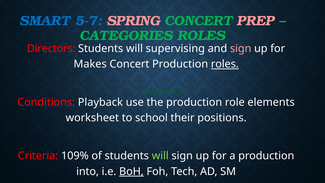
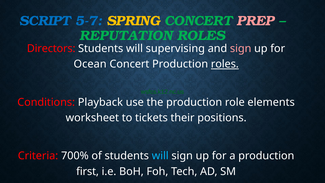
SMART: SMART -> SCRIPT
SPRING colour: pink -> yellow
CATEGORIES: CATEGORIES -> REPUTATION
Makes: Makes -> Ocean
school: school -> tickets
109%: 109% -> 700%
will at (160, 156) colour: light green -> light blue
into: into -> first
BoH underline: present -> none
